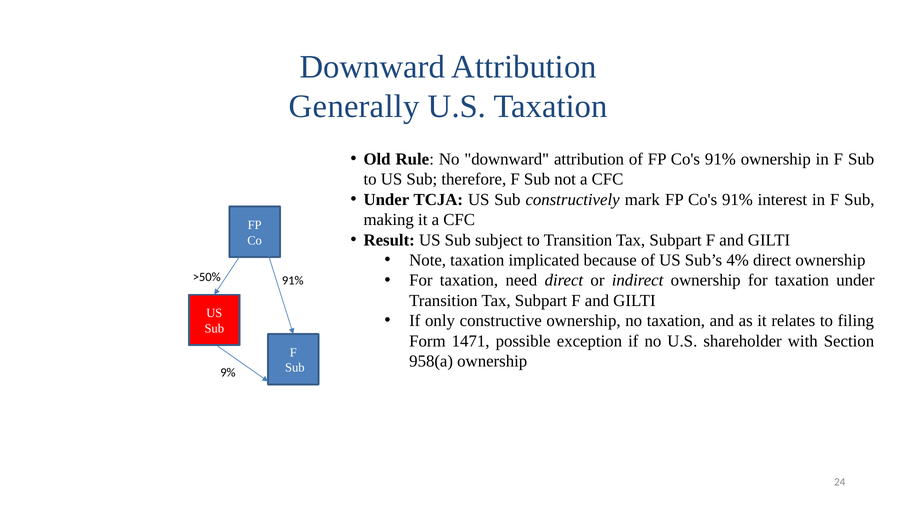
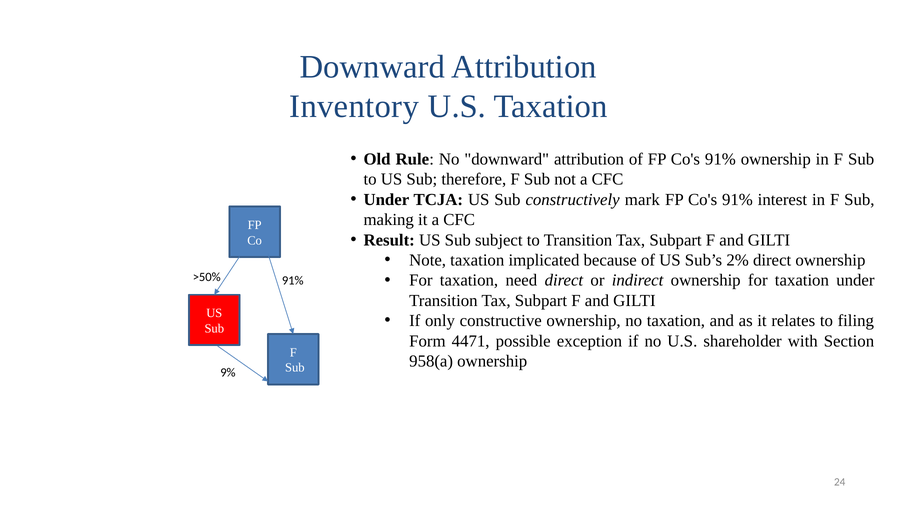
Generally: Generally -> Inventory
4%: 4% -> 2%
1471: 1471 -> 4471
